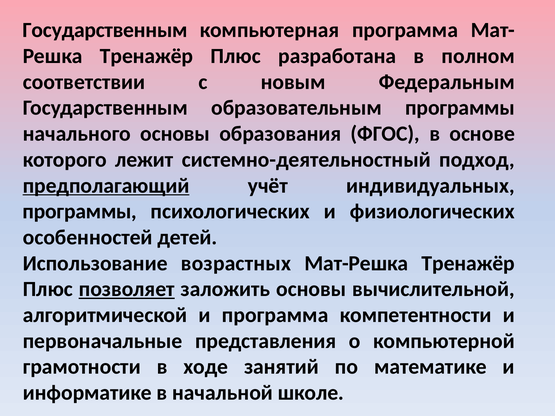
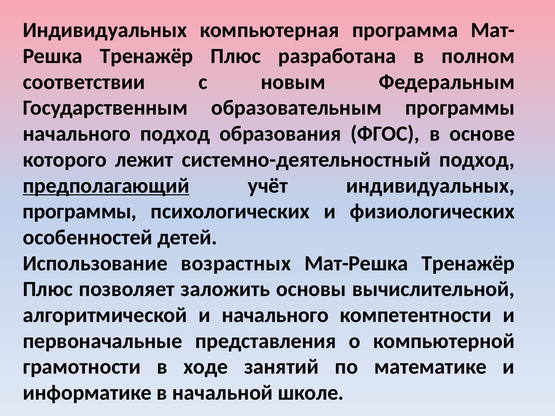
Государственным at (105, 30): Государственным -> Индивидуальных
начального основы: основы -> подход
позволяет underline: present -> none
и программа: программа -> начального
